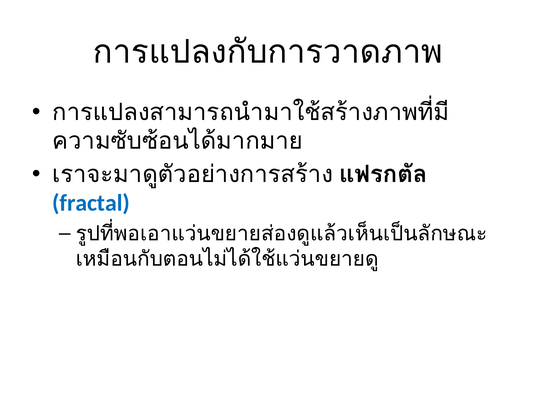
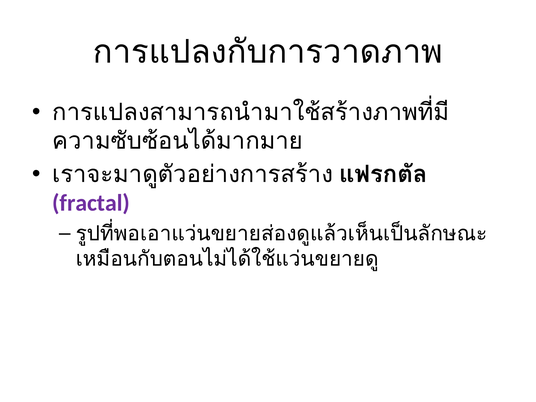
fractal colour: blue -> purple
